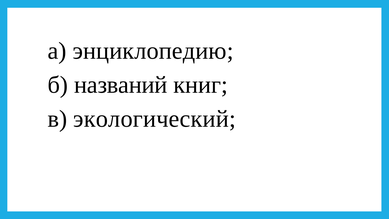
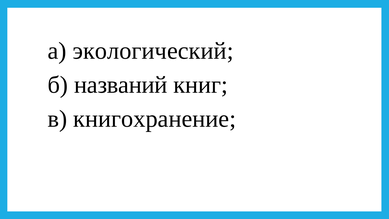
энциклопедию: энциклопедию -> экологический
экологический: экологический -> книгохранение
